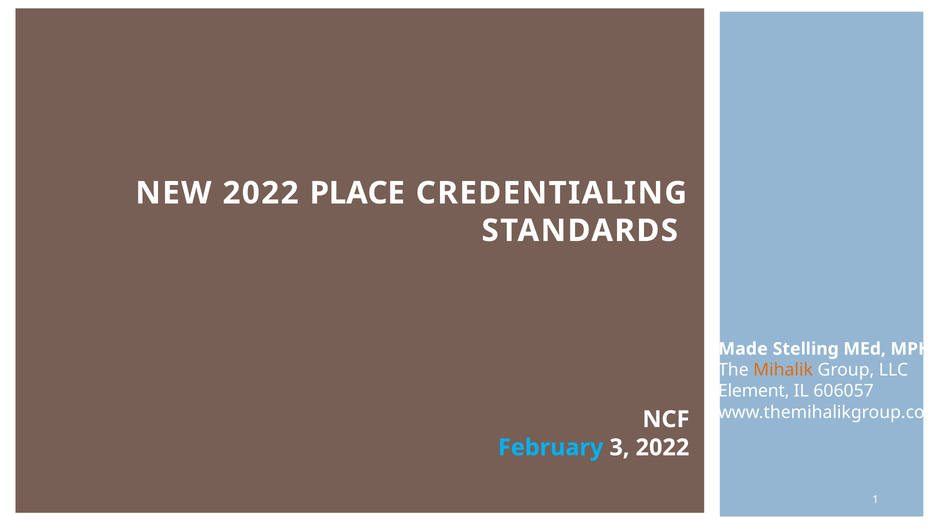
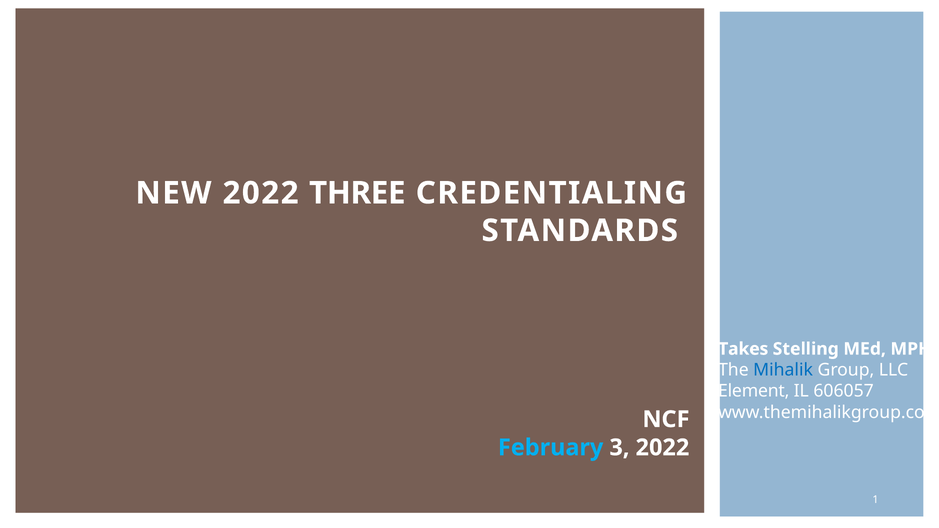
PLACE: PLACE -> THREE
Made: Made -> Takes
Mihalik colour: orange -> blue
